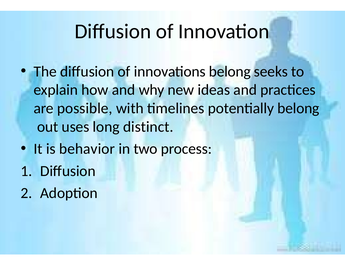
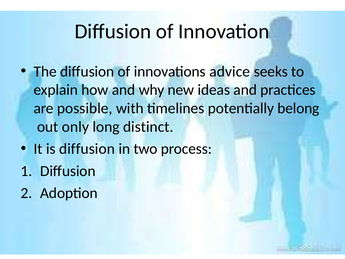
innovations belong: belong -> advice
uses: uses -> only
is behavior: behavior -> diffusion
